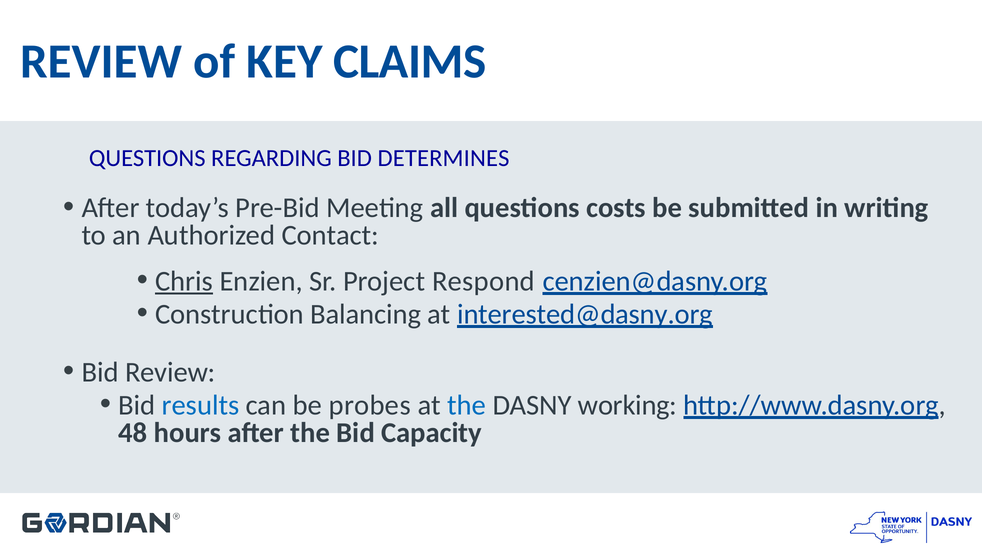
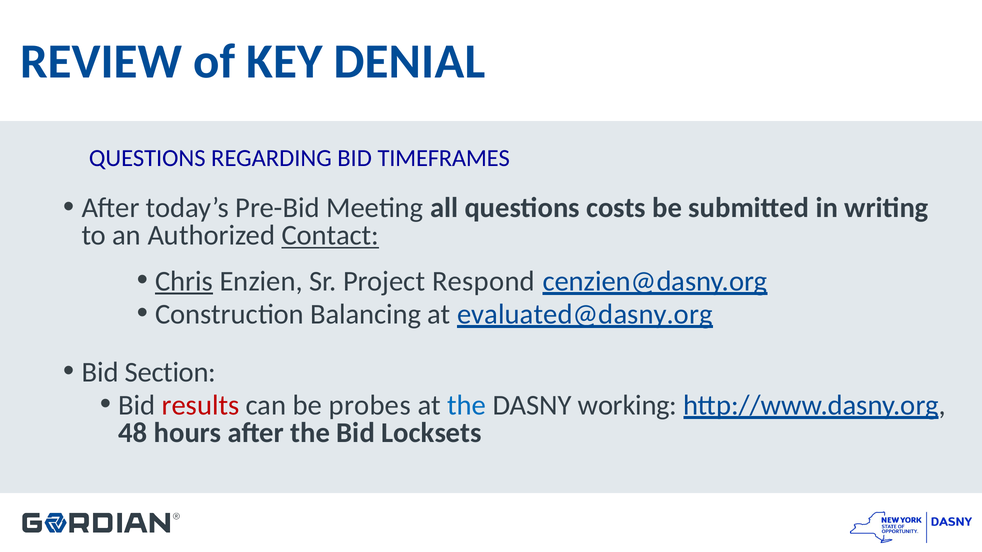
CLAIMS: CLAIMS -> DENIAL
DETERMINES: DETERMINES -> TIMEFRAMES
Contact underline: none -> present
interested@dasny.org: interested@dasny.org -> evaluated@dasny.org
Bid Review: Review -> Section
results colour: blue -> red
Capacity: Capacity -> Locksets
